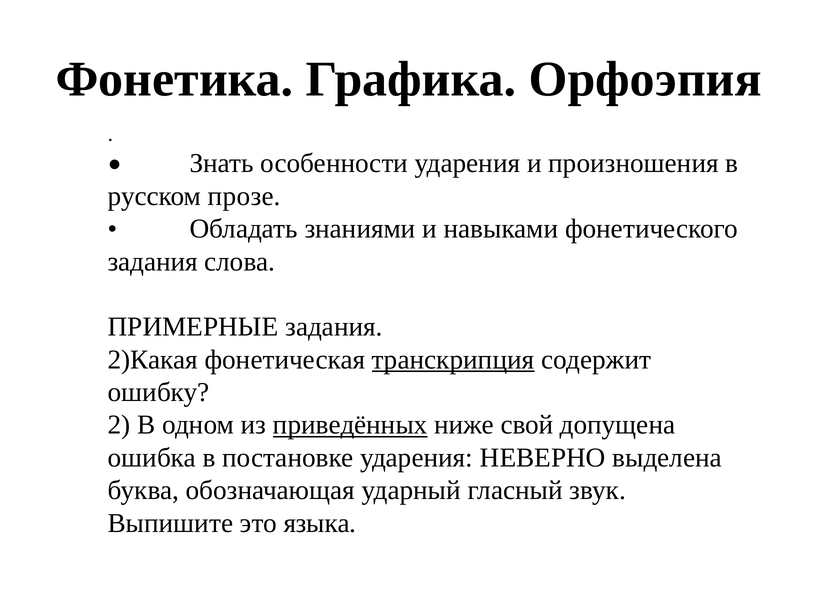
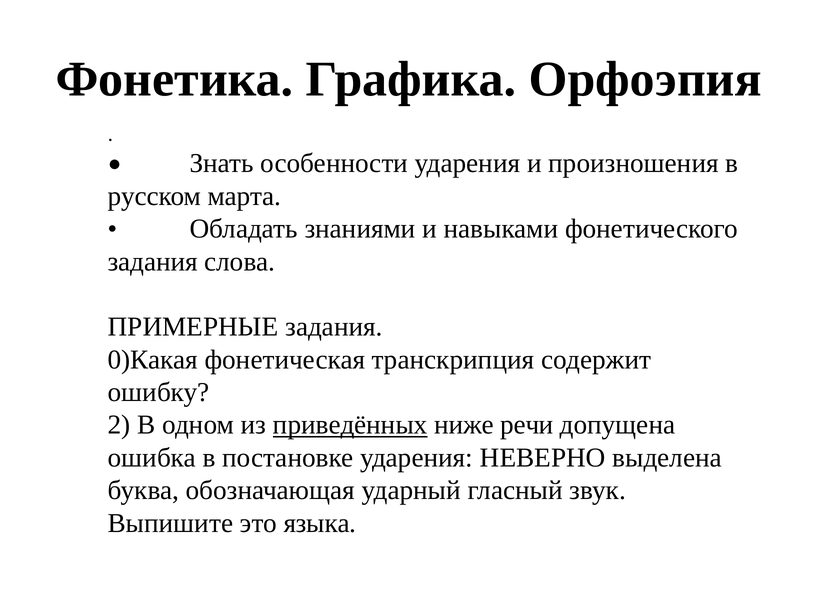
прозе: прозе -> марта
2)Какая: 2)Какая -> 0)Какая
транскрипция underline: present -> none
свой: свой -> речи
